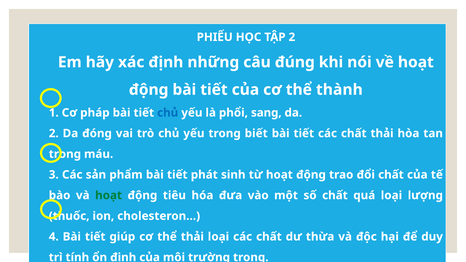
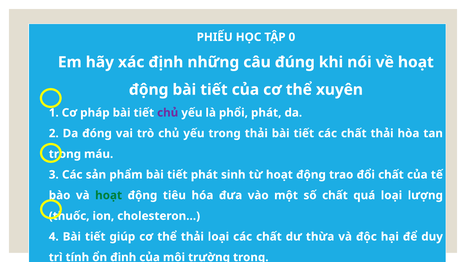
TẬP 2: 2 -> 0
thành: thành -> xuyên
chủ at (168, 113) colour: blue -> purple
phổi sang: sang -> phát
trong biết: biết -> thải
